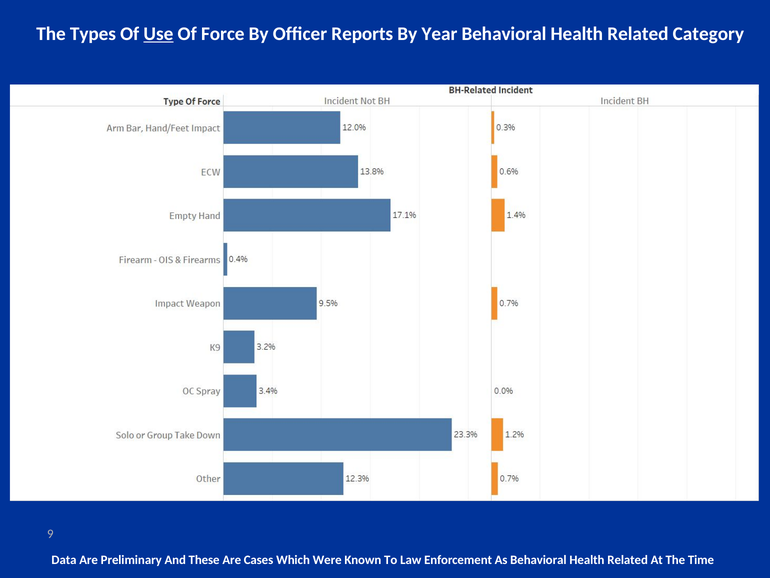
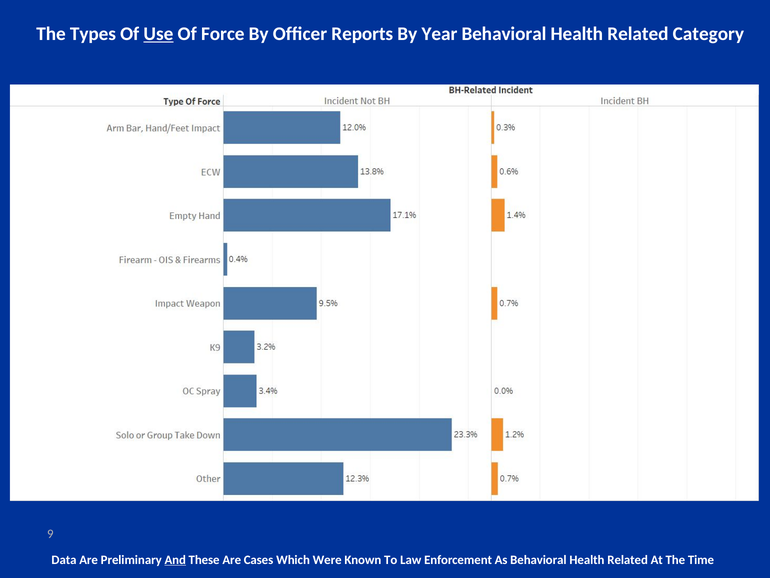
And underline: none -> present
